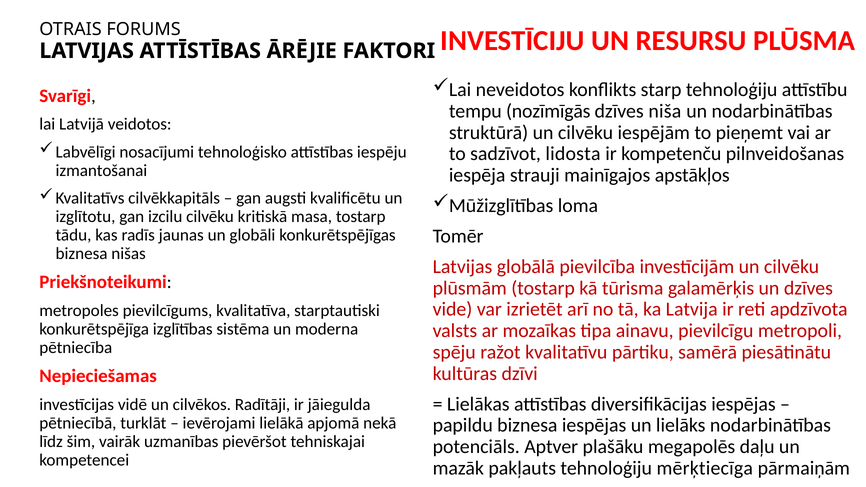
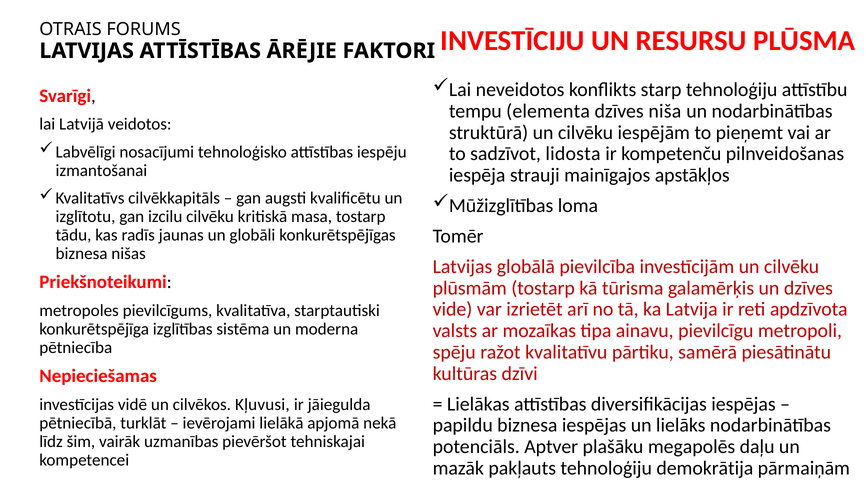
nozīmīgās: nozīmīgās -> elementa
Radītāji: Radītāji -> Kļuvusi
mērķtiecīga: mērķtiecīga -> demokrātija
